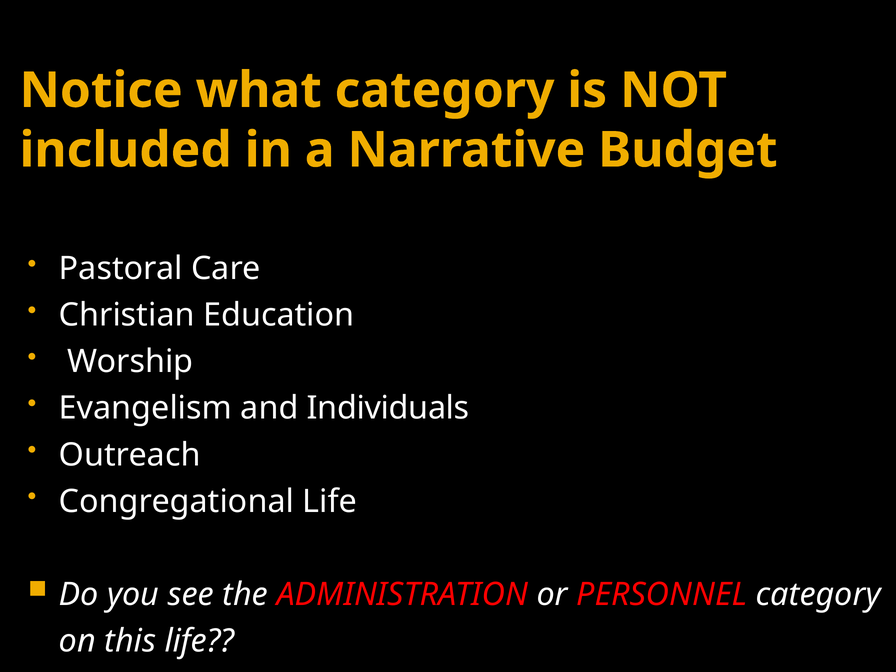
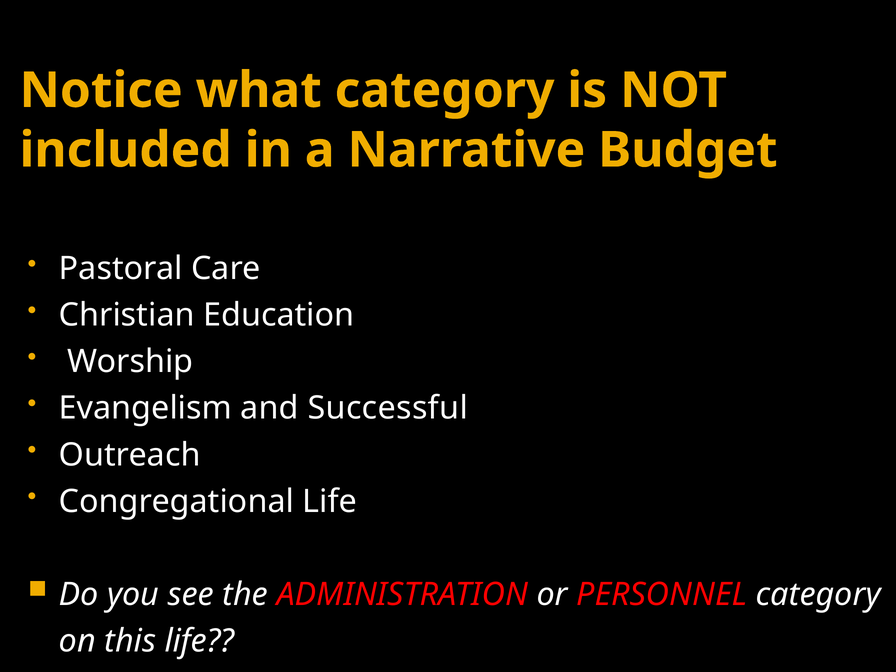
Individuals: Individuals -> Successful
